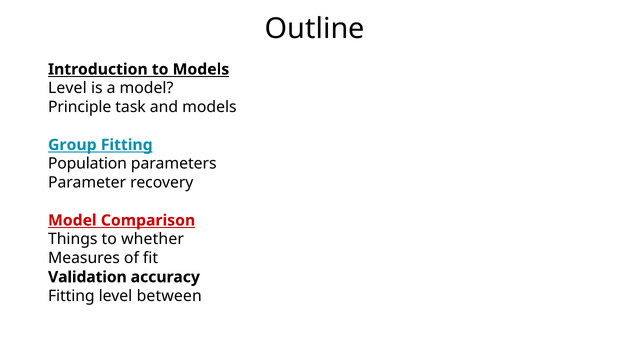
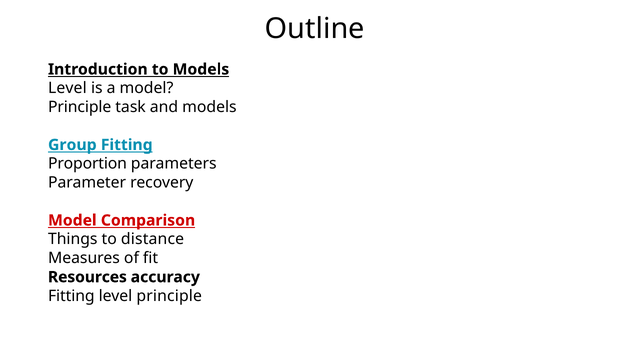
Population: Population -> Proportion
whether: whether -> distance
Validation: Validation -> Resources
level between: between -> principle
